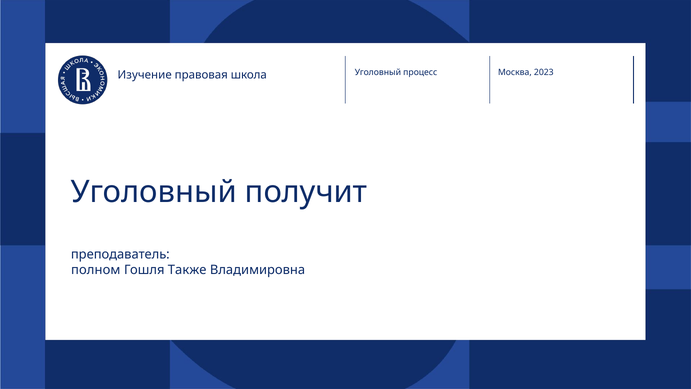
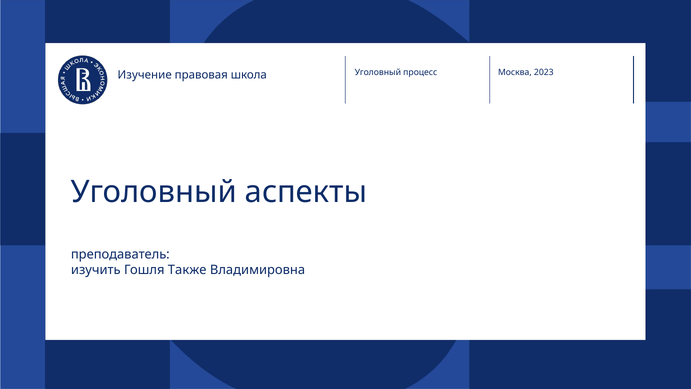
получит: получит -> аспекты
полном: полном -> изучить
